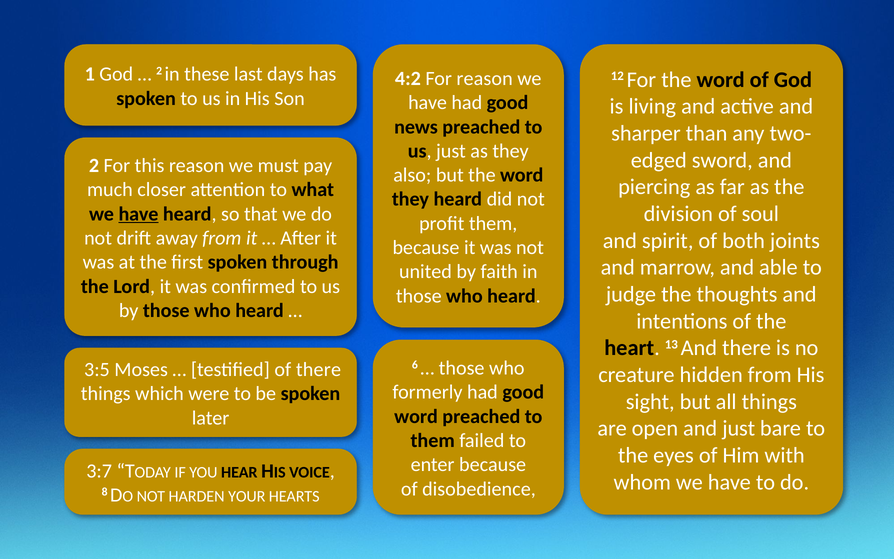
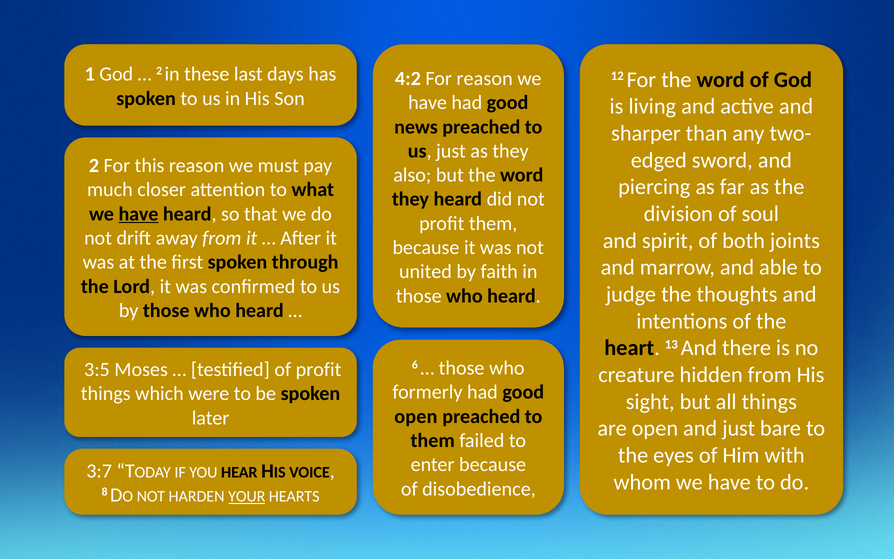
of there: there -> profit
word at (416, 416): word -> open
YOUR underline: none -> present
